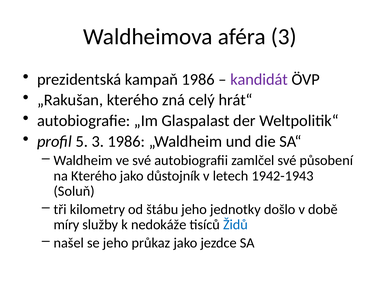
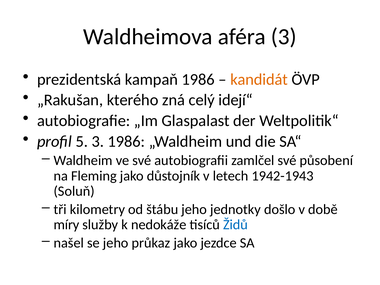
kandidát colour: purple -> orange
hrát“: hrát“ -> idejí“
na Kterého: Kterého -> Fleming
